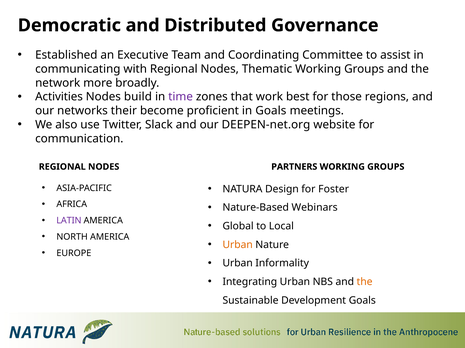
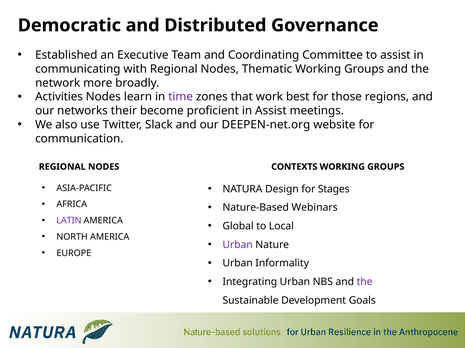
build: build -> learn
in Goals: Goals -> Assist
PARTNERS: PARTNERS -> CONTEXTS
Foster: Foster -> Stages
Urban at (238, 245) colour: orange -> purple
the at (365, 282) colour: orange -> purple
